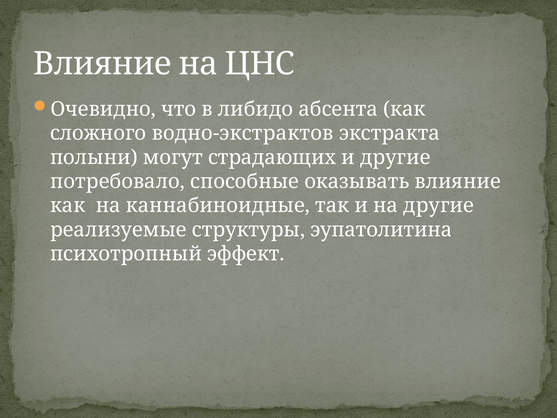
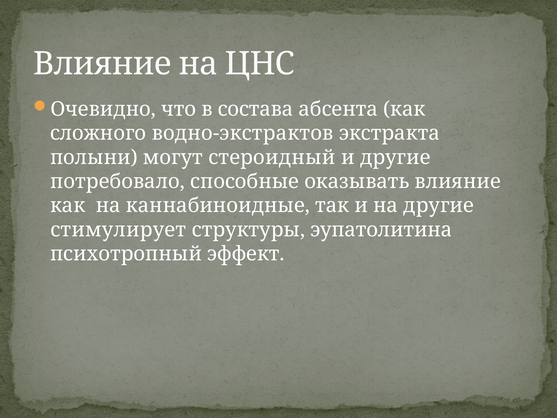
либидо: либидо -> состава
страдающих: страдающих -> стероидный
реализуемые: реализуемые -> стимулирует
